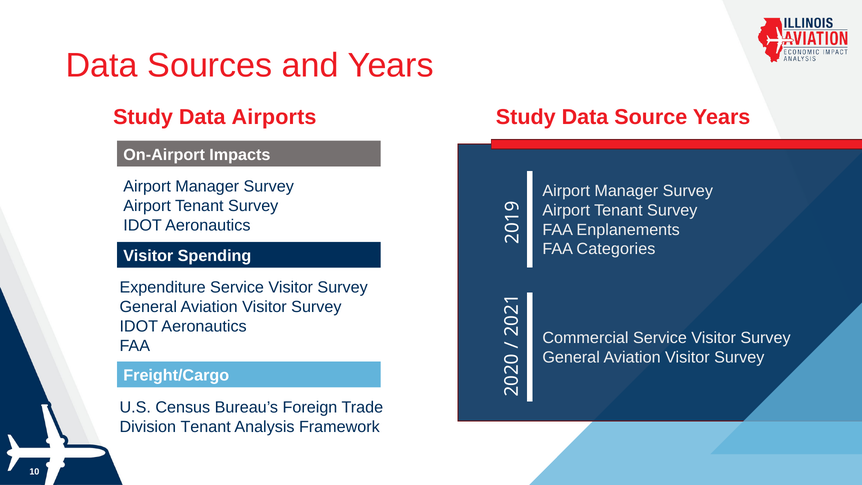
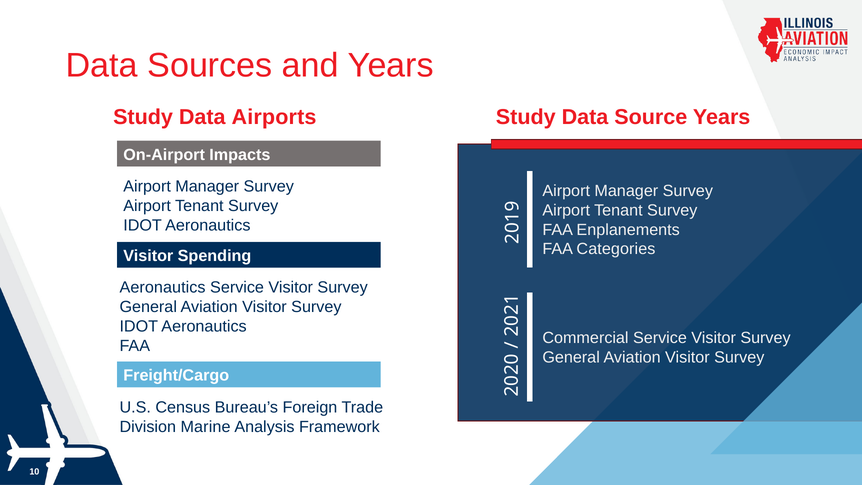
Expenditure at (163, 288): Expenditure -> Aeronautics
Division Tenant: Tenant -> Marine
